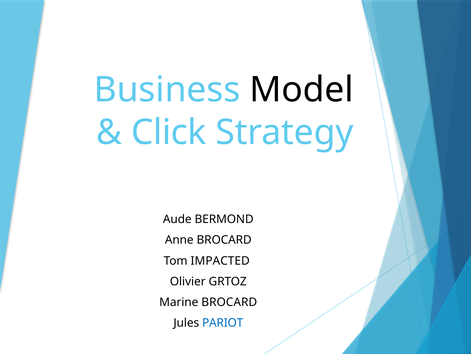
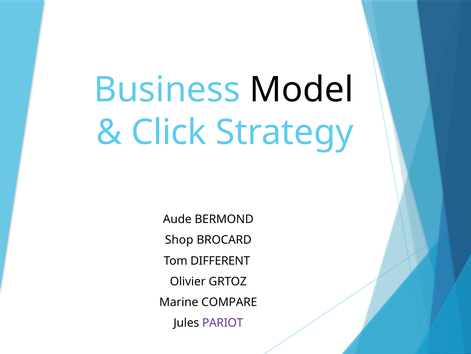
Anne: Anne -> Shop
IMPACTED: IMPACTED -> DIFFERENT
Marine BROCARD: BROCARD -> COMPARE
PARIOT colour: blue -> purple
